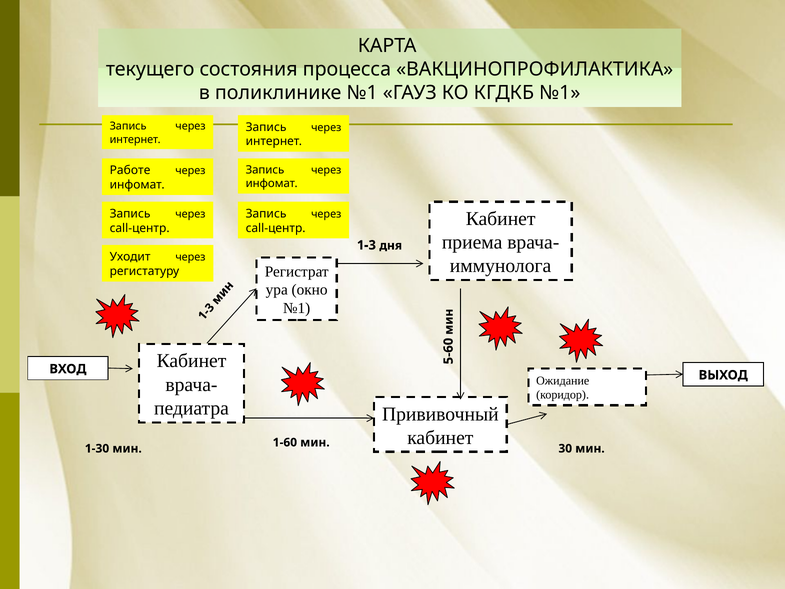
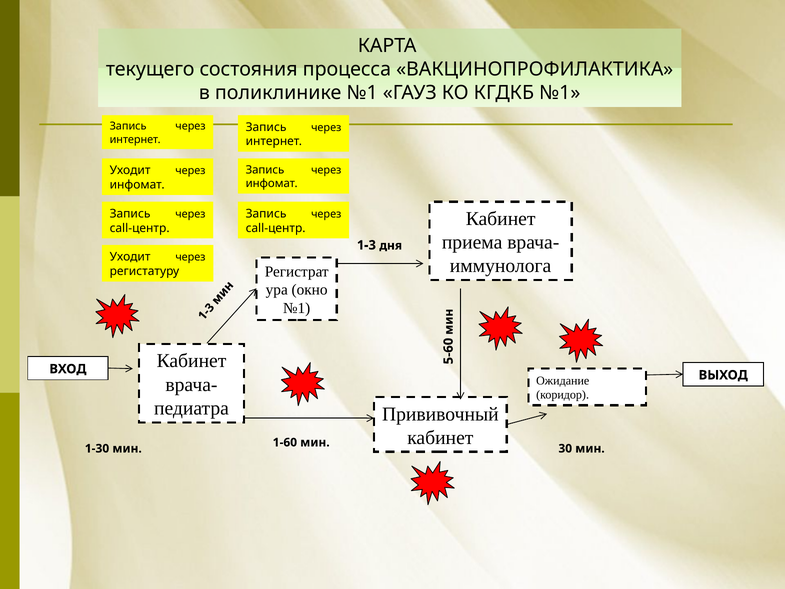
Работе at (130, 170): Работе -> Уходит
